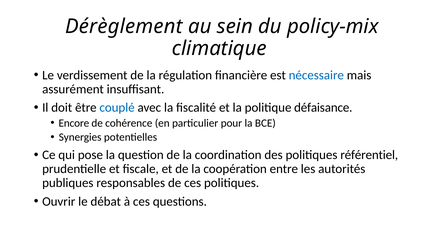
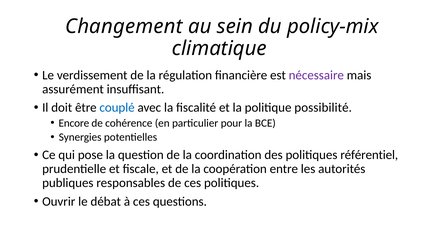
Dérèglement: Dérèglement -> Changement
nécessaire colour: blue -> purple
défaisance: défaisance -> possibilité
